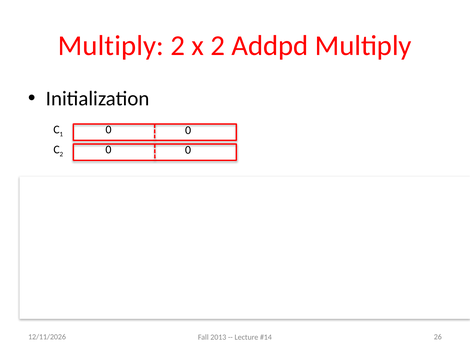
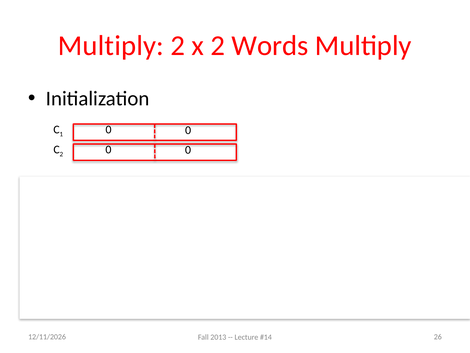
2 Addpd: Addpd -> Words
